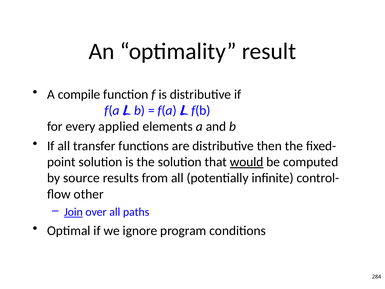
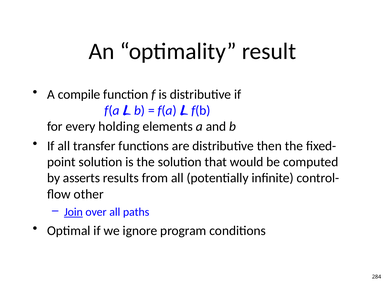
applied: applied -> holding
would underline: present -> none
source: source -> asserts
